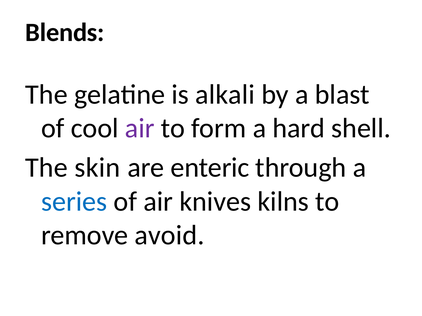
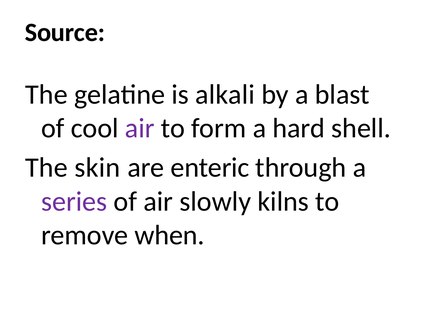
Blends: Blends -> Source
series colour: blue -> purple
knives: knives -> slowly
avoid: avoid -> when
